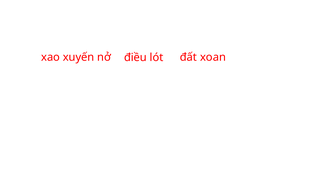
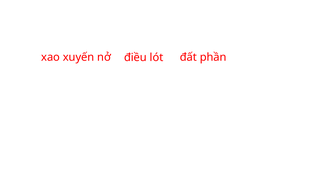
xoan: xoan -> phần
